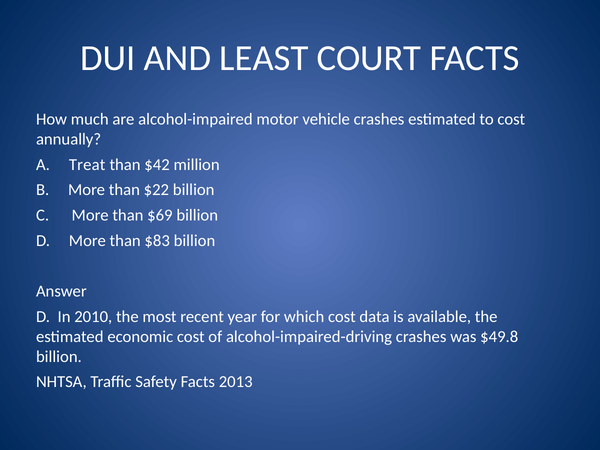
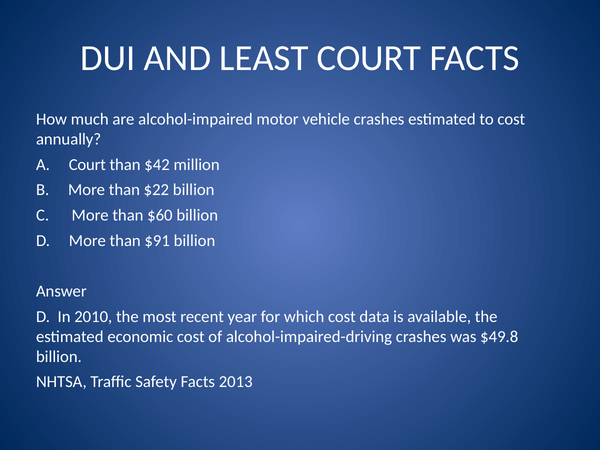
A Treat: Treat -> Court
$69: $69 -> $60
$83: $83 -> $91
